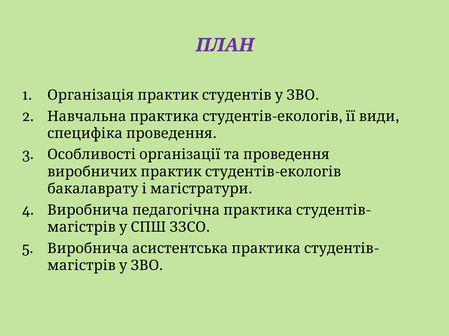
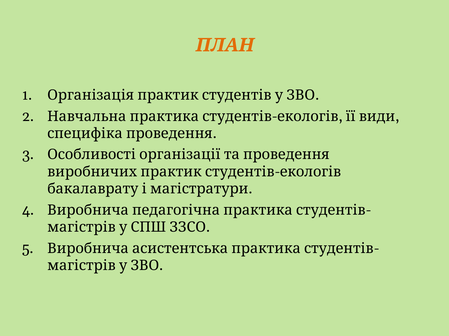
ПЛАН colour: purple -> orange
